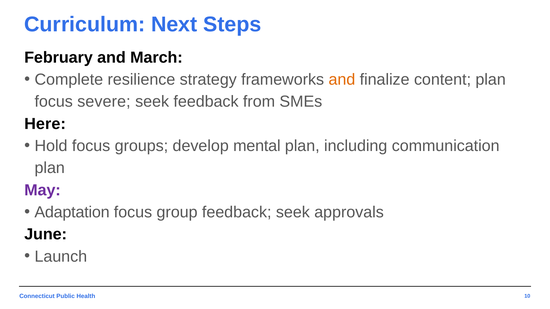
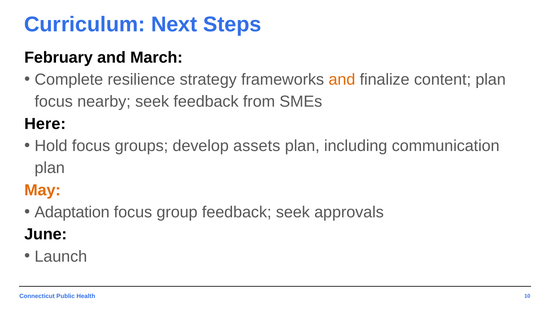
severe: severe -> nearby
mental: mental -> assets
May colour: purple -> orange
